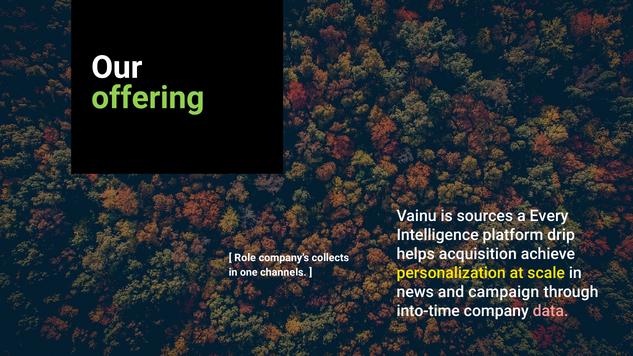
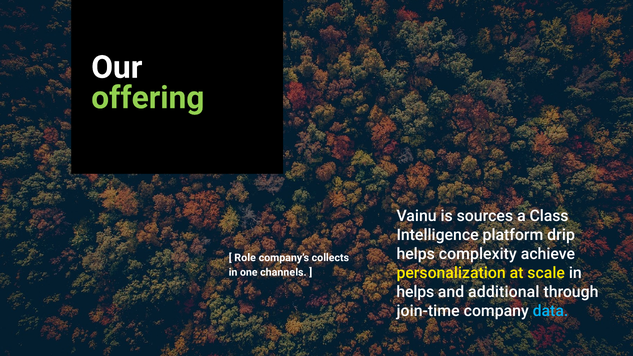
Every: Every -> Class
acquisition: acquisition -> complexity
news at (415, 292): news -> helps
campaign: campaign -> additional
into-time: into-time -> join-time
data colour: pink -> light blue
